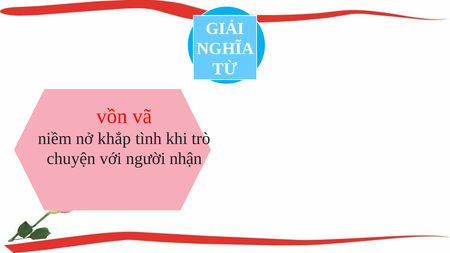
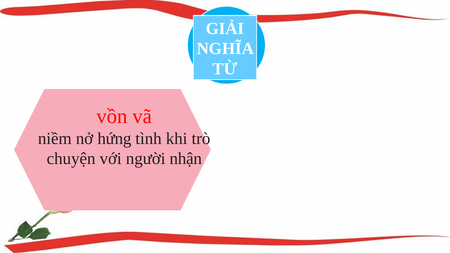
khắp: khắp -> hứng
